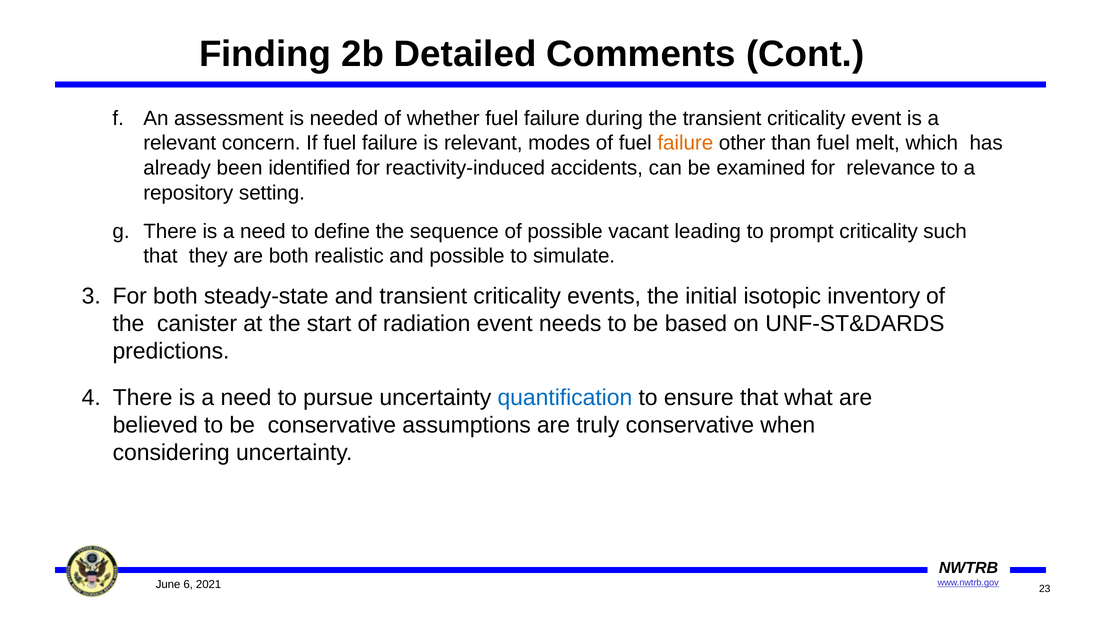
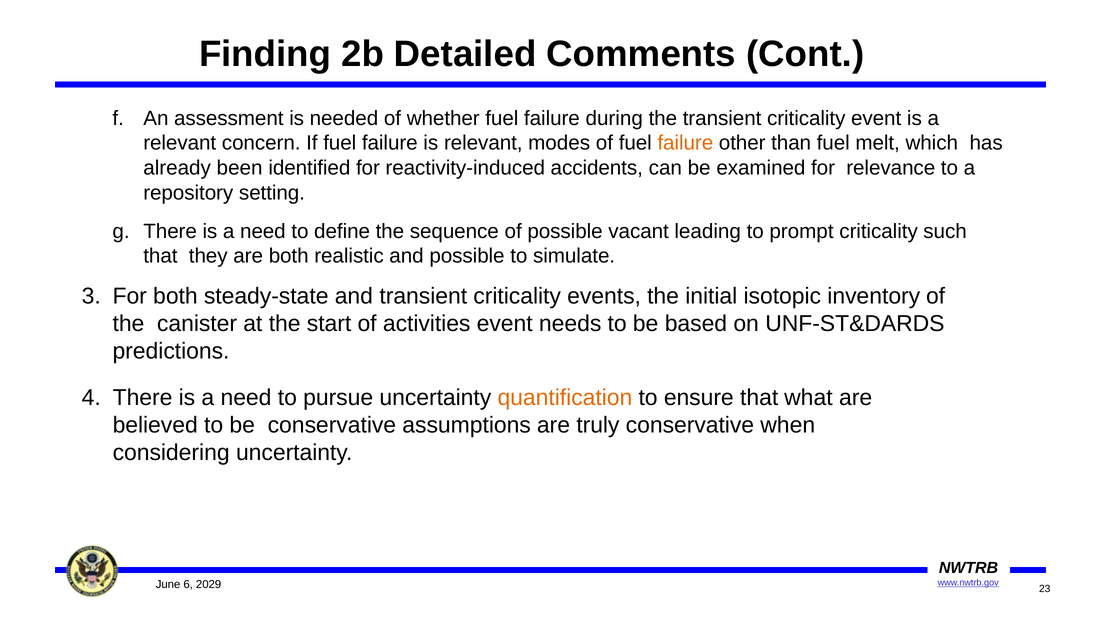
radiation: radiation -> activities
quantification colour: blue -> orange
2021: 2021 -> 2029
